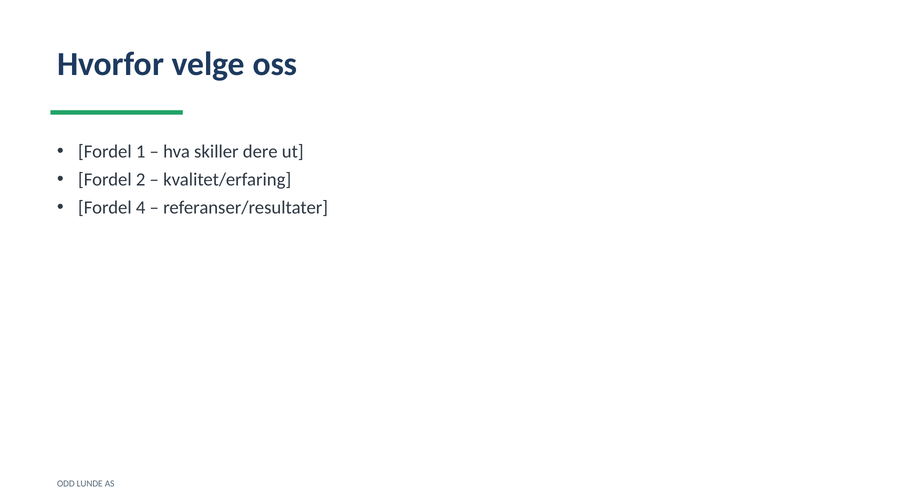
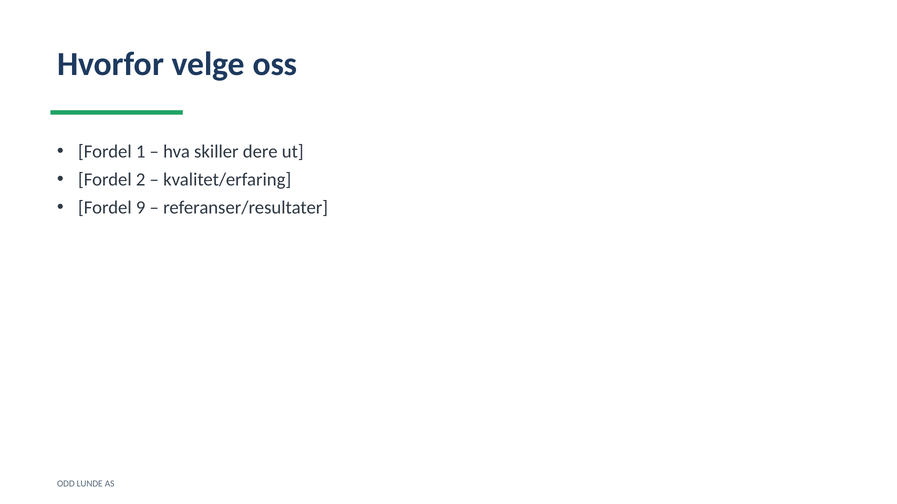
4: 4 -> 9
